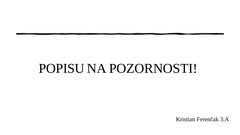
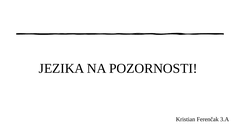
POPISU: POPISU -> JEZIKA
